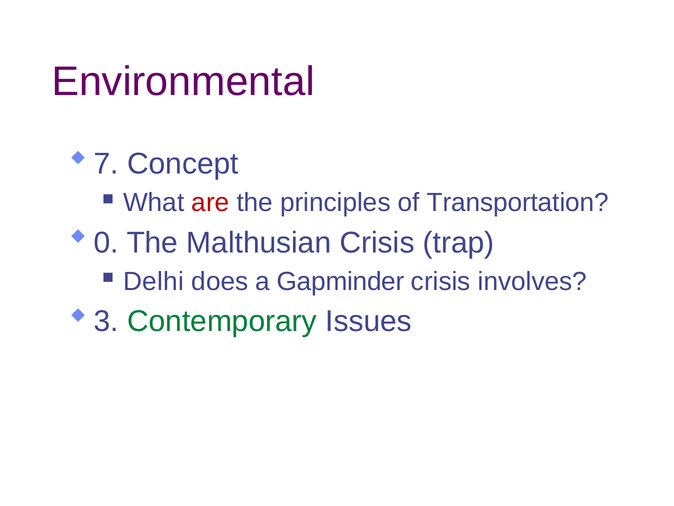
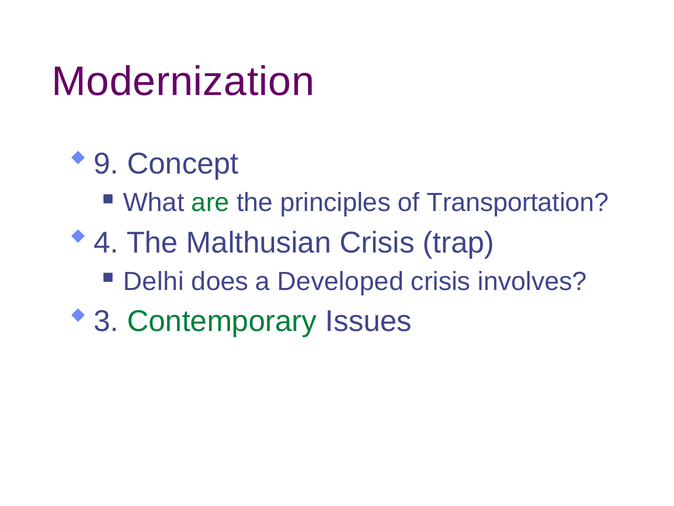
Environmental: Environmental -> Modernization
7: 7 -> 9
are colour: red -> green
0: 0 -> 4
Gapminder: Gapminder -> Developed
